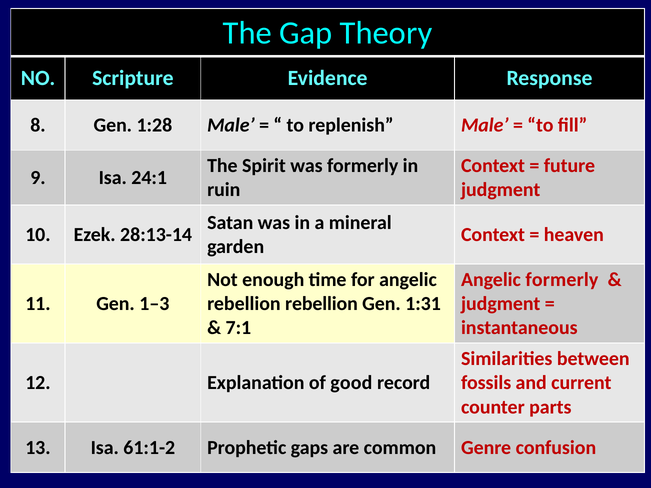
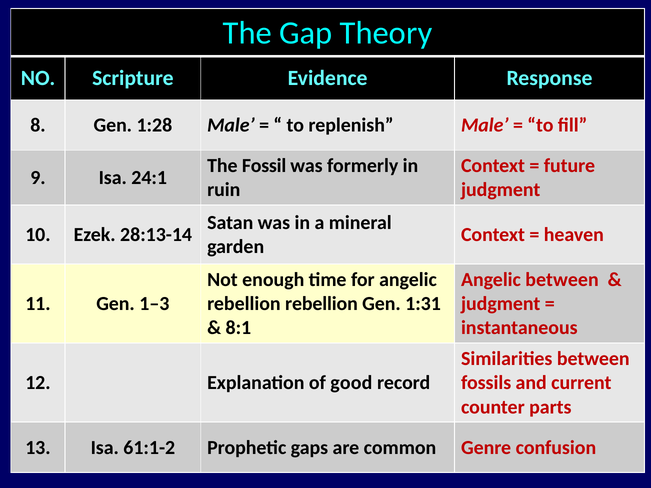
Spirit: Spirit -> Fossil
Angelic formerly: formerly -> between
7:1: 7:1 -> 8:1
